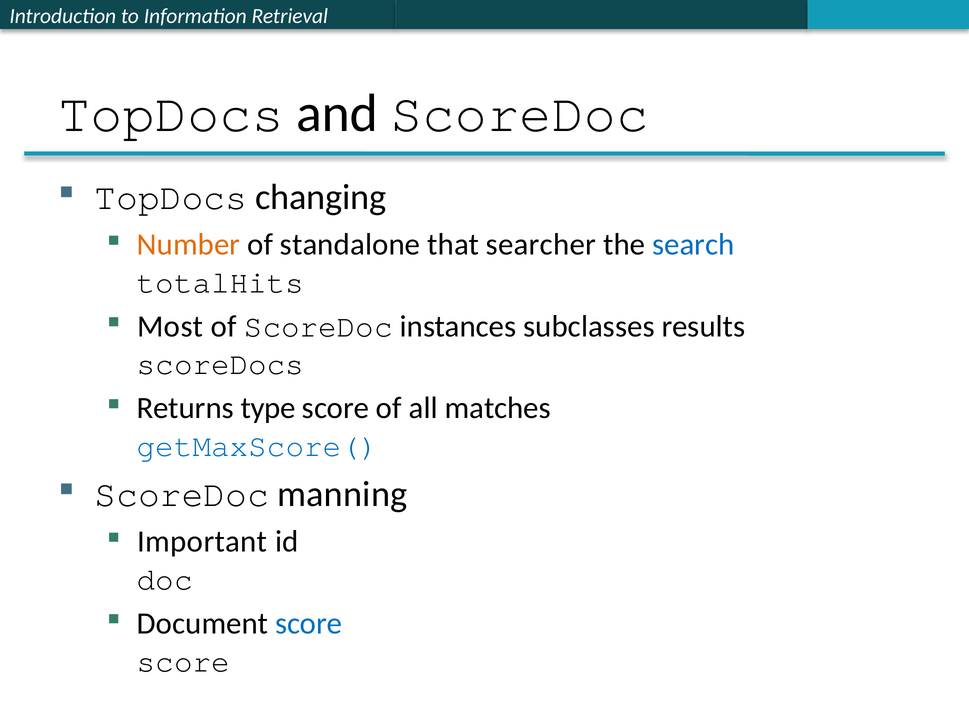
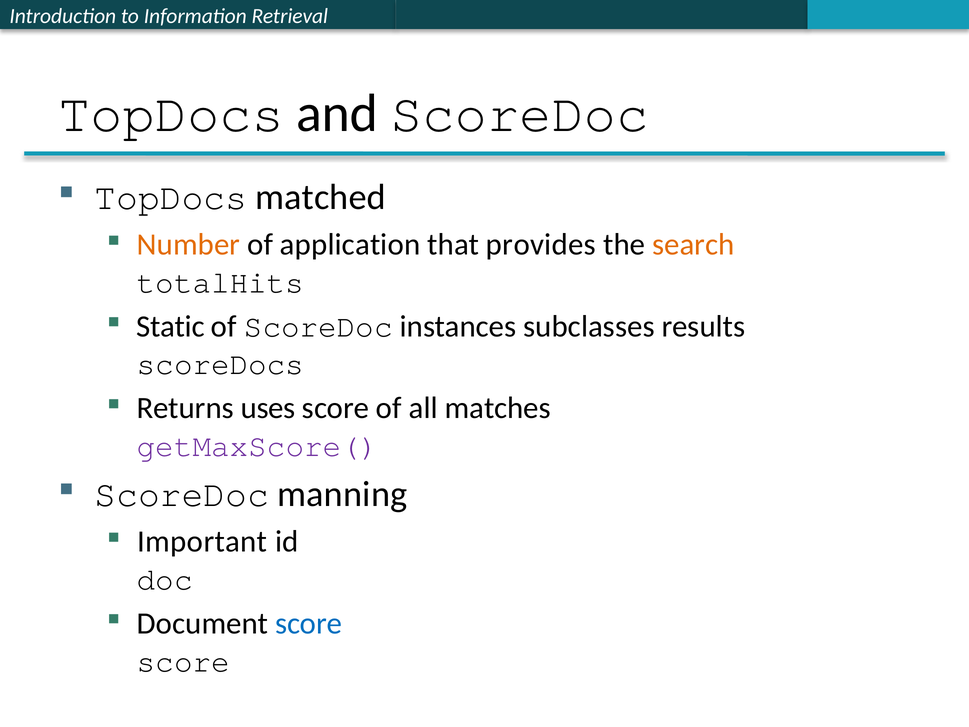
changing: changing -> matched
standalone: standalone -> application
searcher: searcher -> provides
search colour: blue -> orange
Most: Most -> Static
type: type -> uses
getMaxScore( colour: blue -> purple
